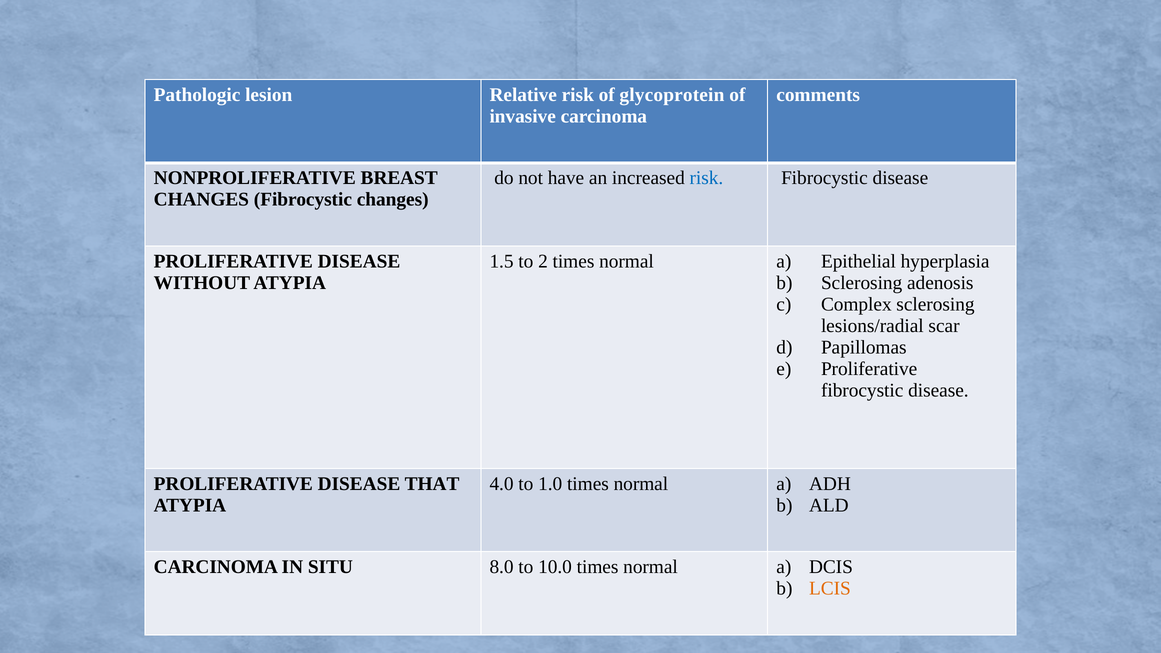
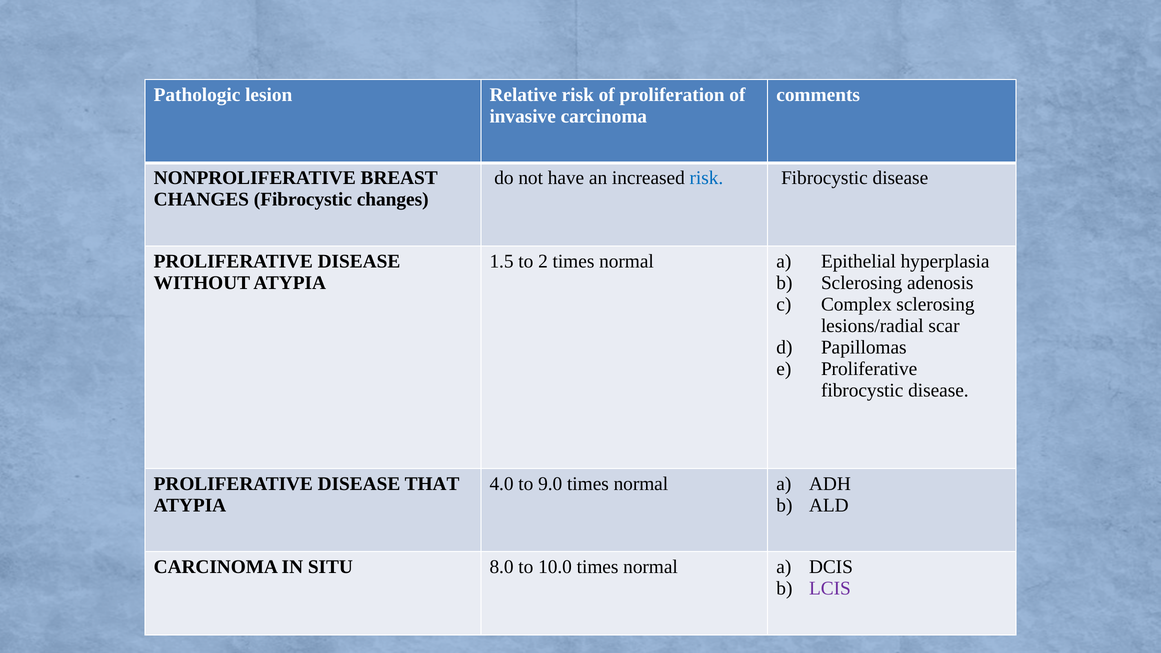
glycoprotein: glycoprotein -> proliferation
1.0: 1.0 -> 9.0
LCIS colour: orange -> purple
